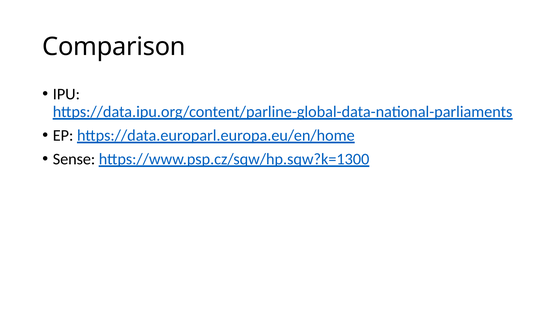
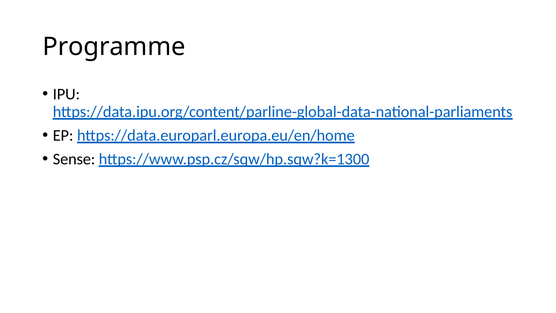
Comparison: Comparison -> Programme
